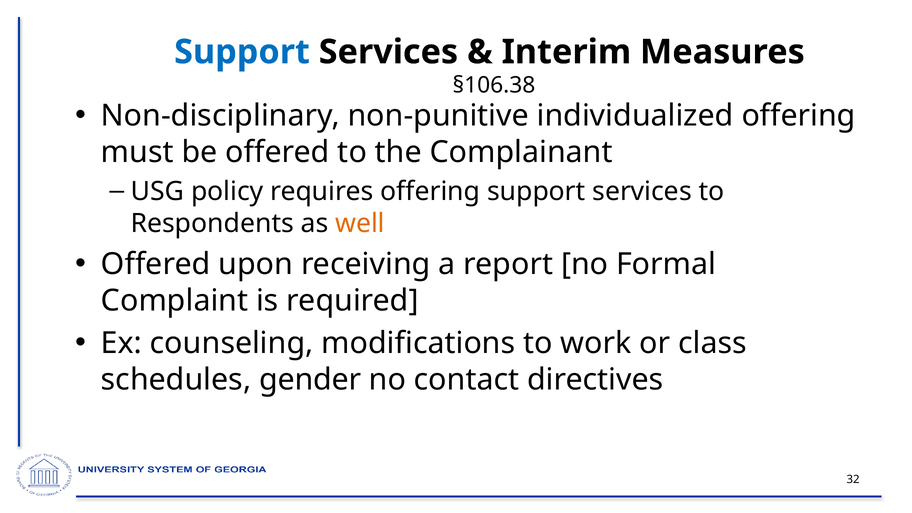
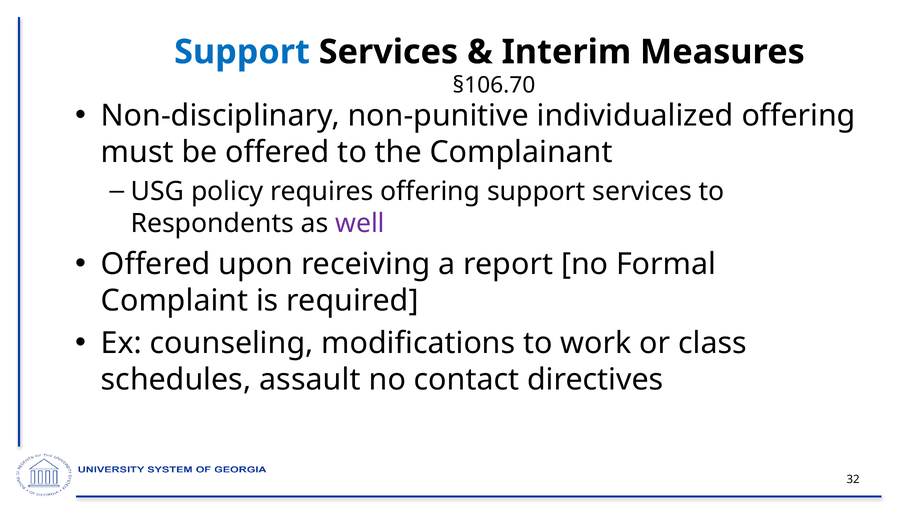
§106.38: §106.38 -> §106.70
well colour: orange -> purple
gender: gender -> assault
